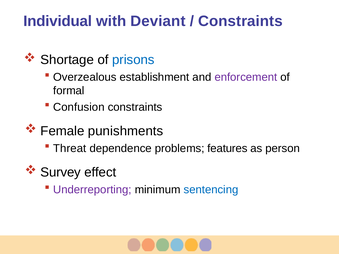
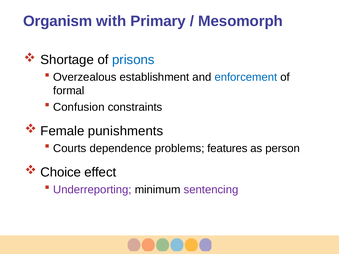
Individual: Individual -> Organism
Deviant: Deviant -> Primary
Constraints at (240, 21): Constraints -> Mesomorph
enforcement colour: purple -> blue
Threat: Threat -> Courts
Survey: Survey -> Choice
sentencing colour: blue -> purple
